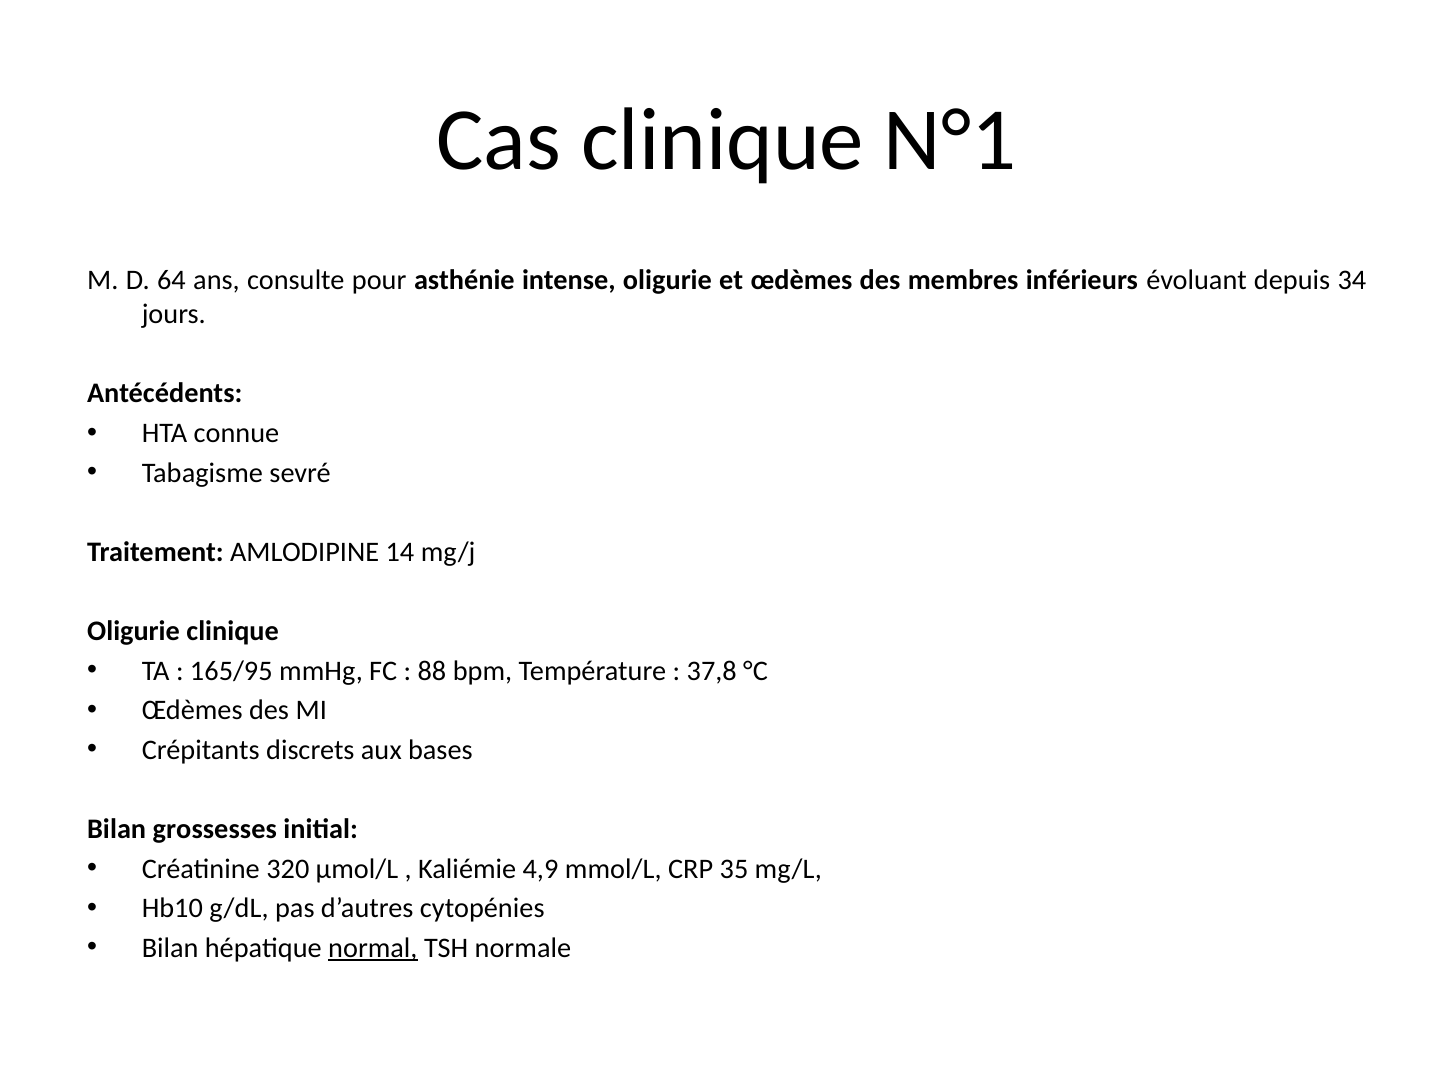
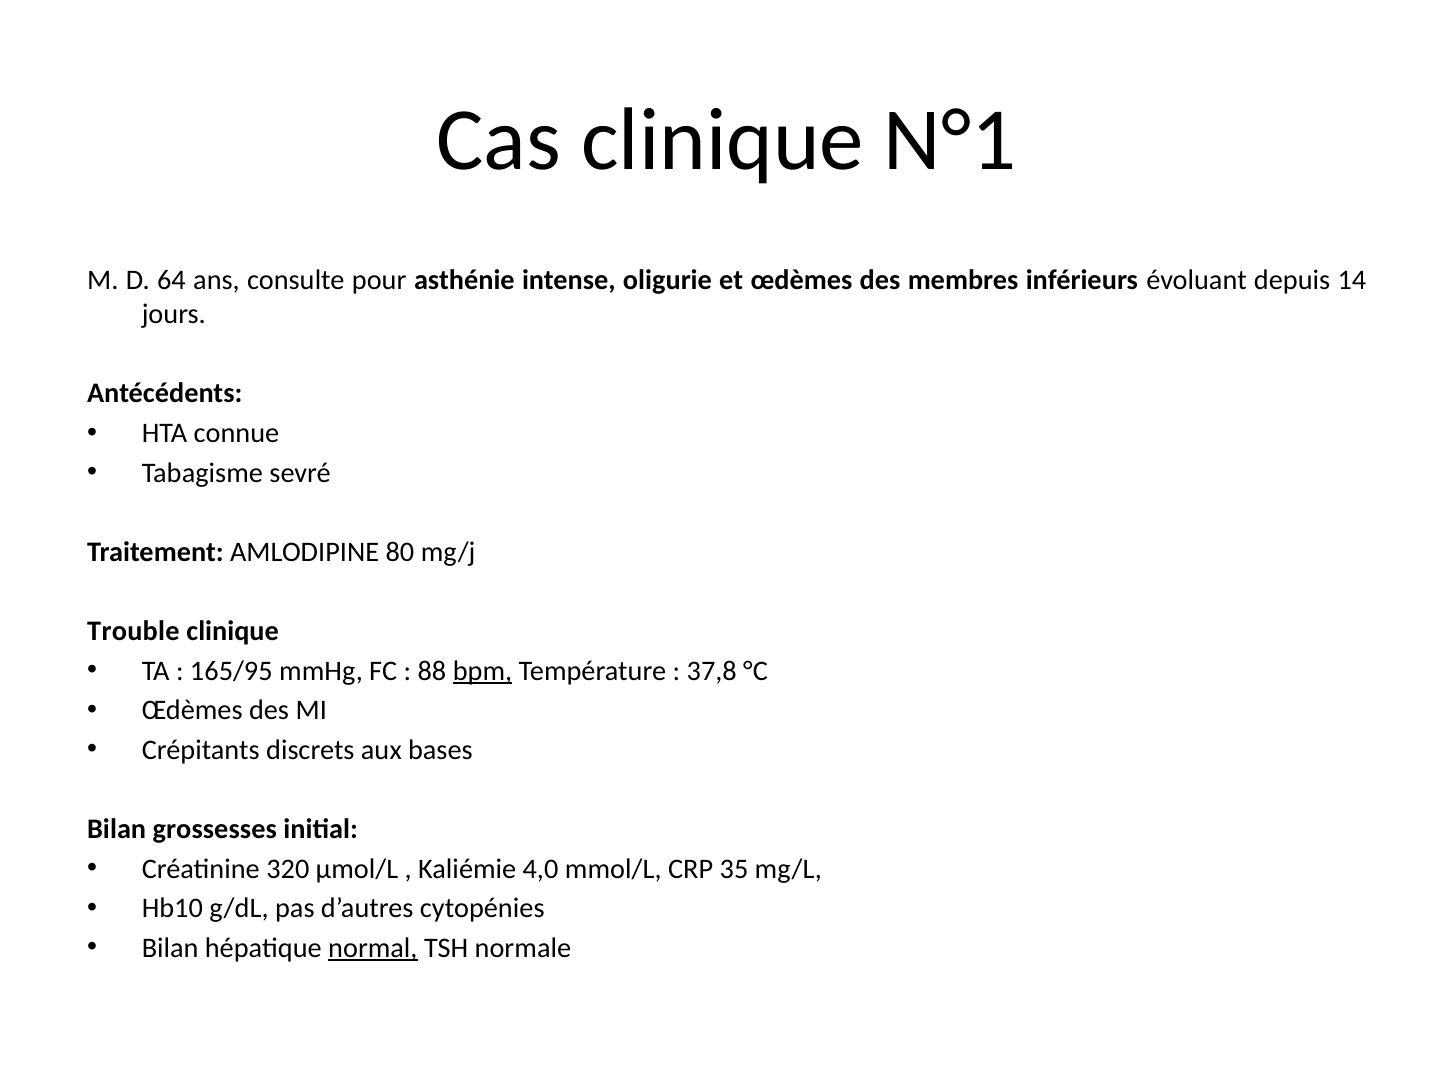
34: 34 -> 14
14: 14 -> 80
Oligurie at (134, 632): Oligurie -> Trouble
bpm underline: none -> present
4,9: 4,9 -> 4,0
